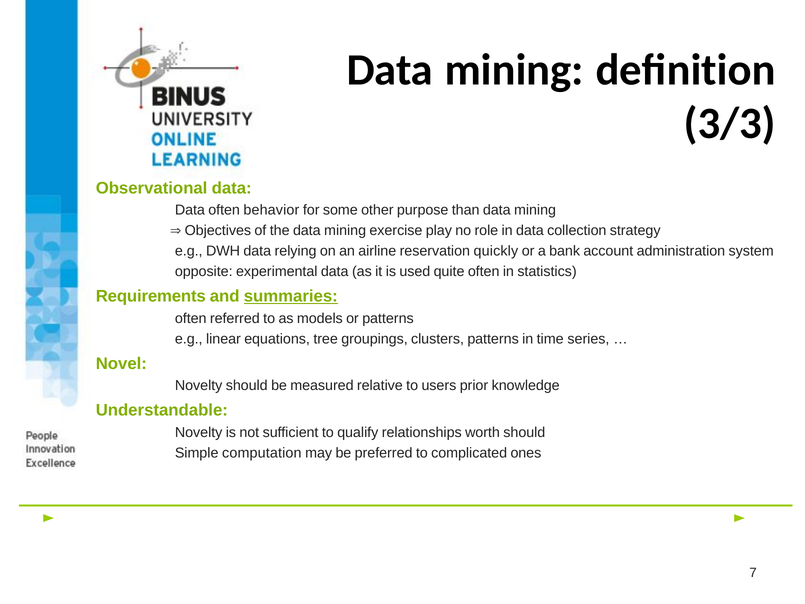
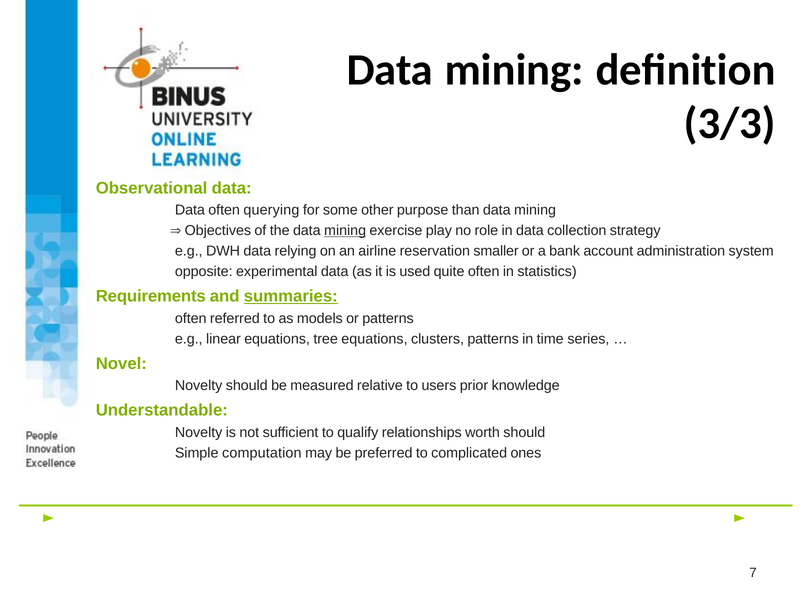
behavior: behavior -> querying
mining at (345, 231) underline: none -> present
quickly: quickly -> smaller
tree groupings: groupings -> equations
